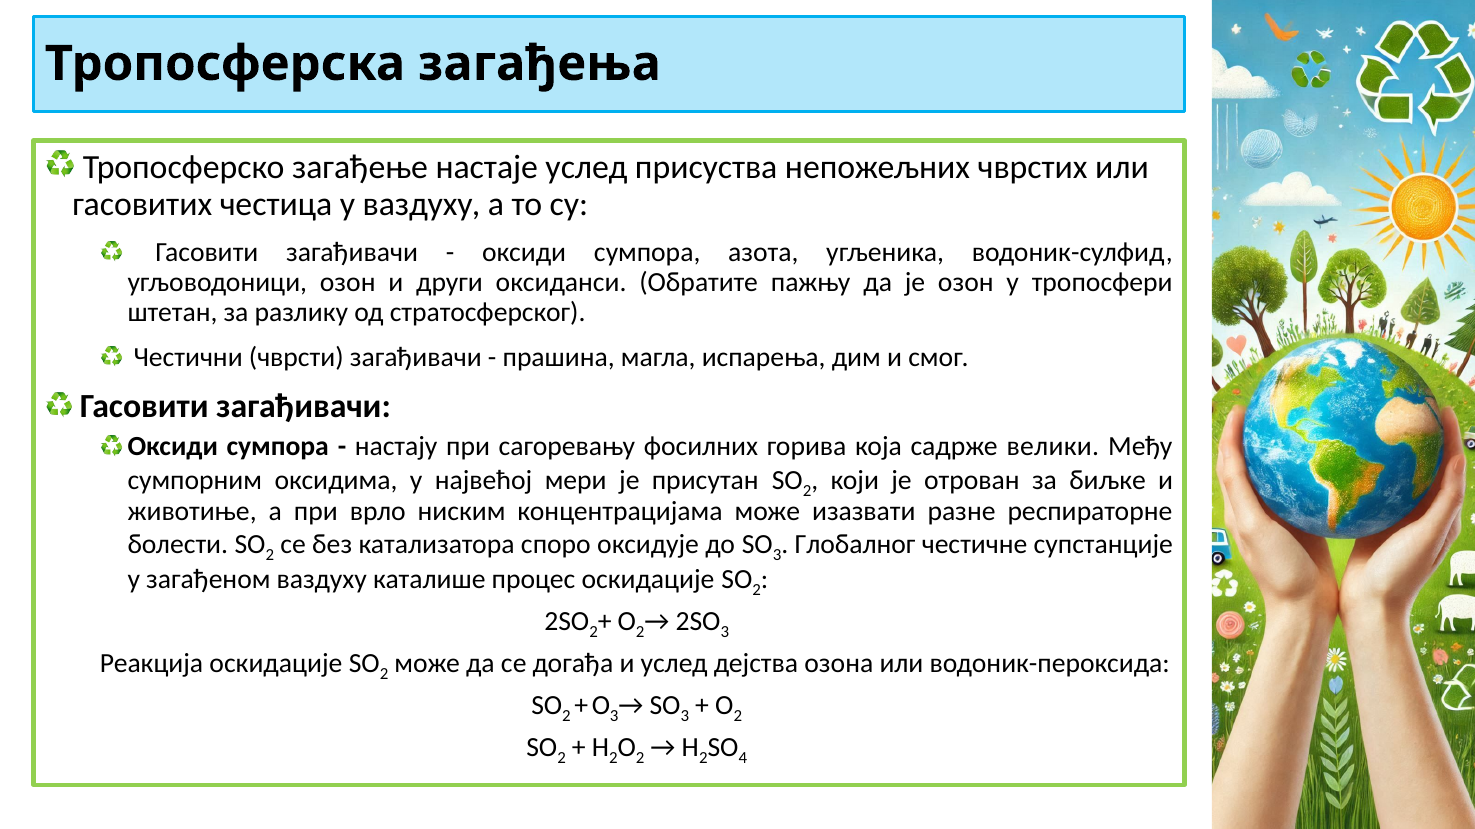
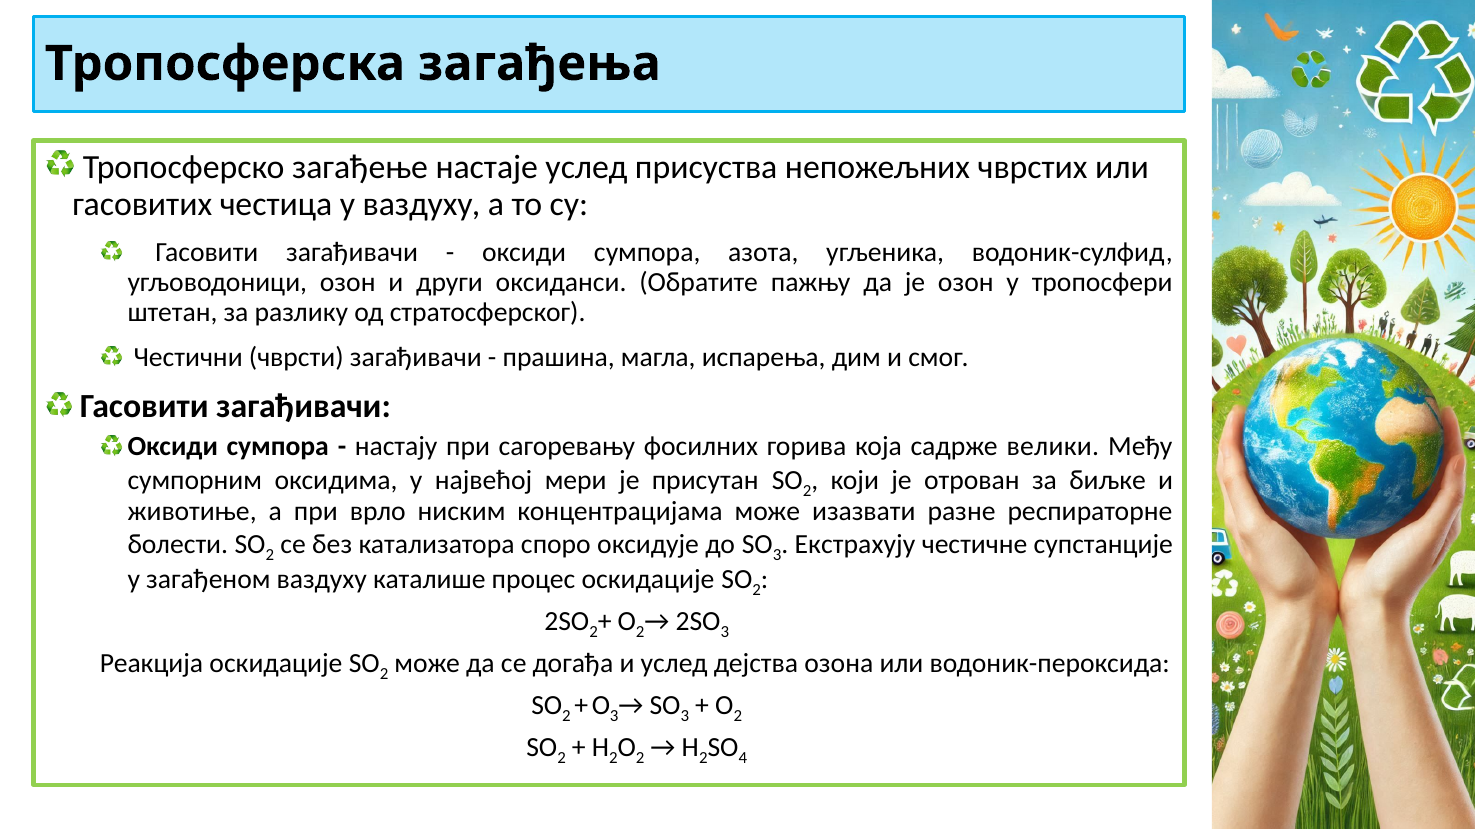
Глобалног: Глобалног -> Екстрахују
